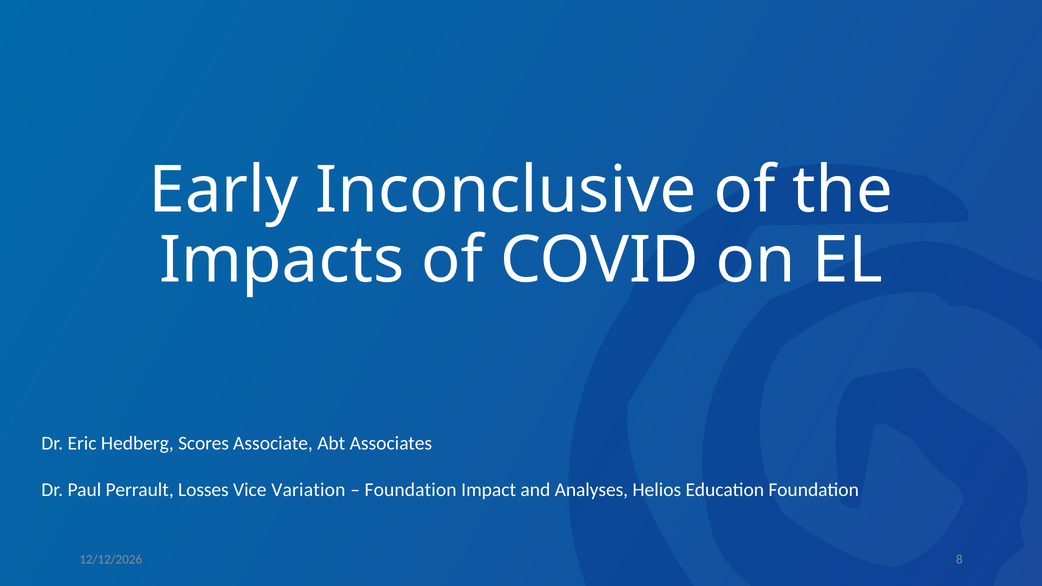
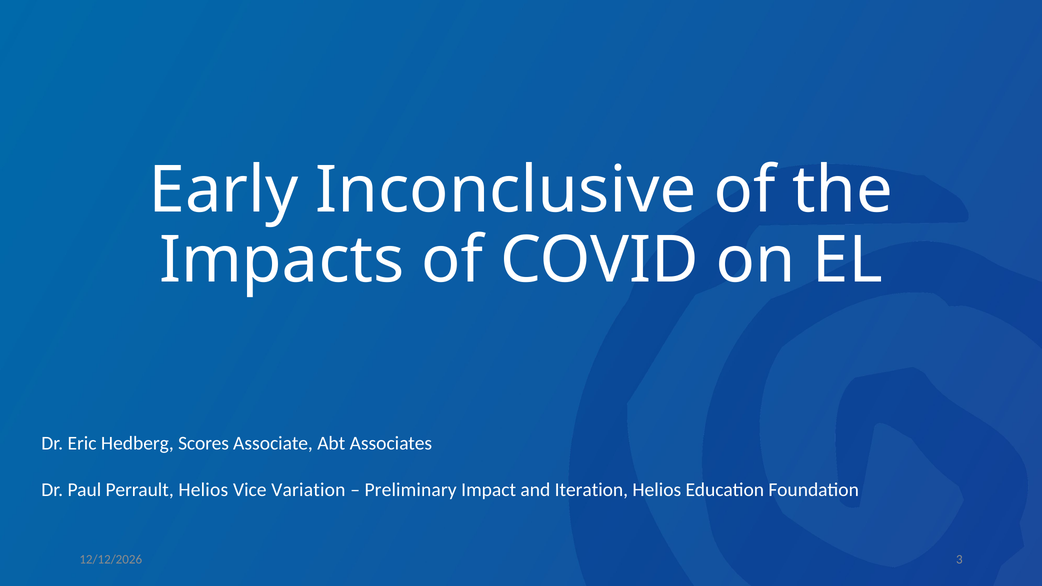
Perrault Losses: Losses -> Helios
Foundation at (411, 490): Foundation -> Preliminary
Analyses: Analyses -> Iteration
8: 8 -> 3
